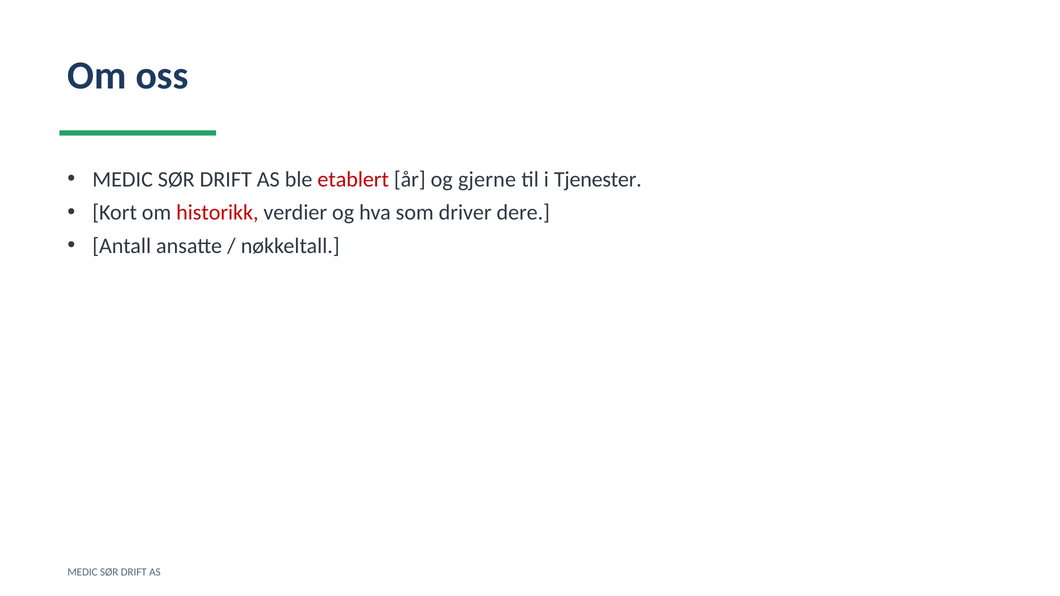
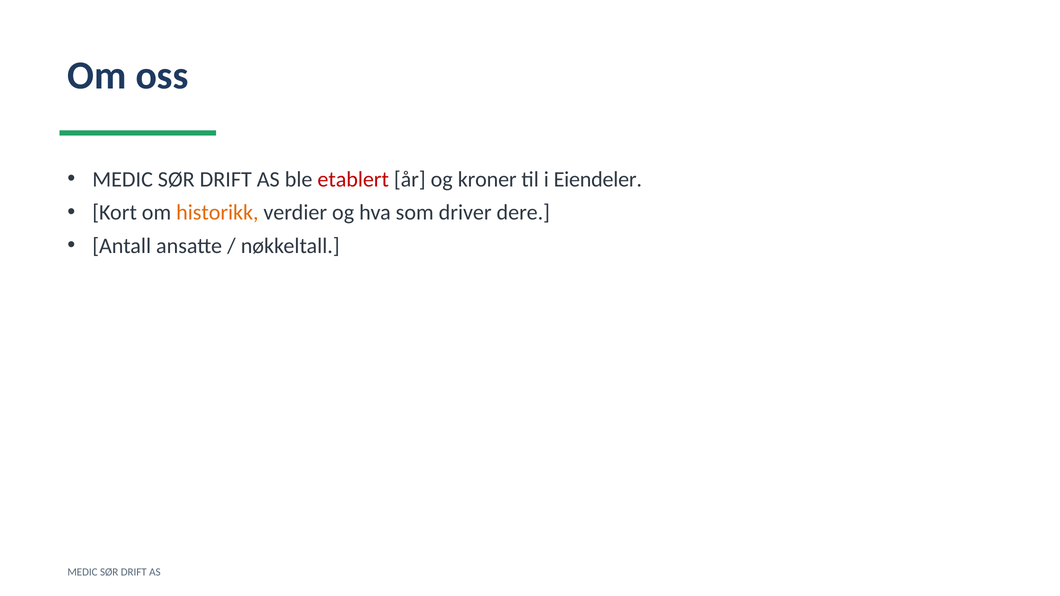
gjerne: gjerne -> kroner
Tjenester: Tjenester -> Eiendeler
historikk colour: red -> orange
